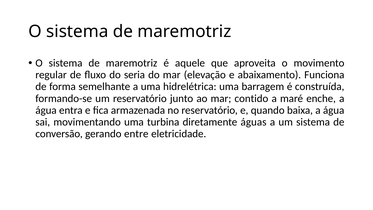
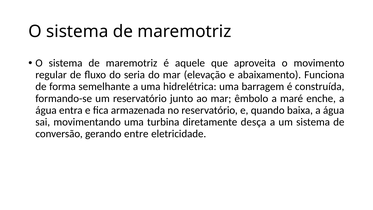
contido: contido -> êmbolo
águas: águas -> desça
